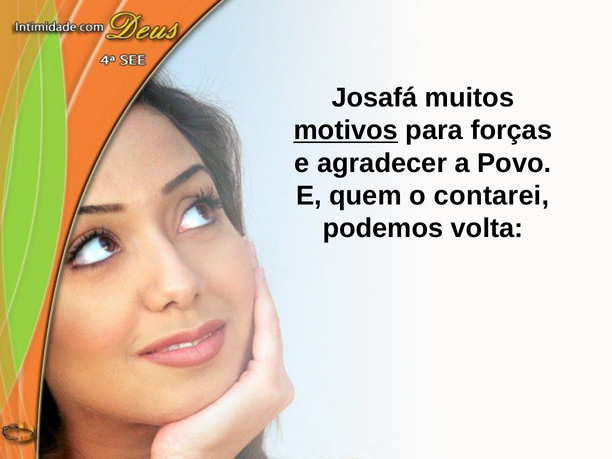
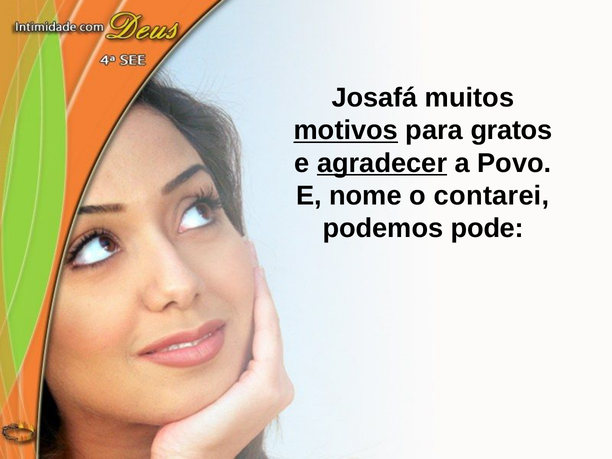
forças: forças -> gratos
agradecer underline: none -> present
quem: quem -> nome
volta: volta -> pode
